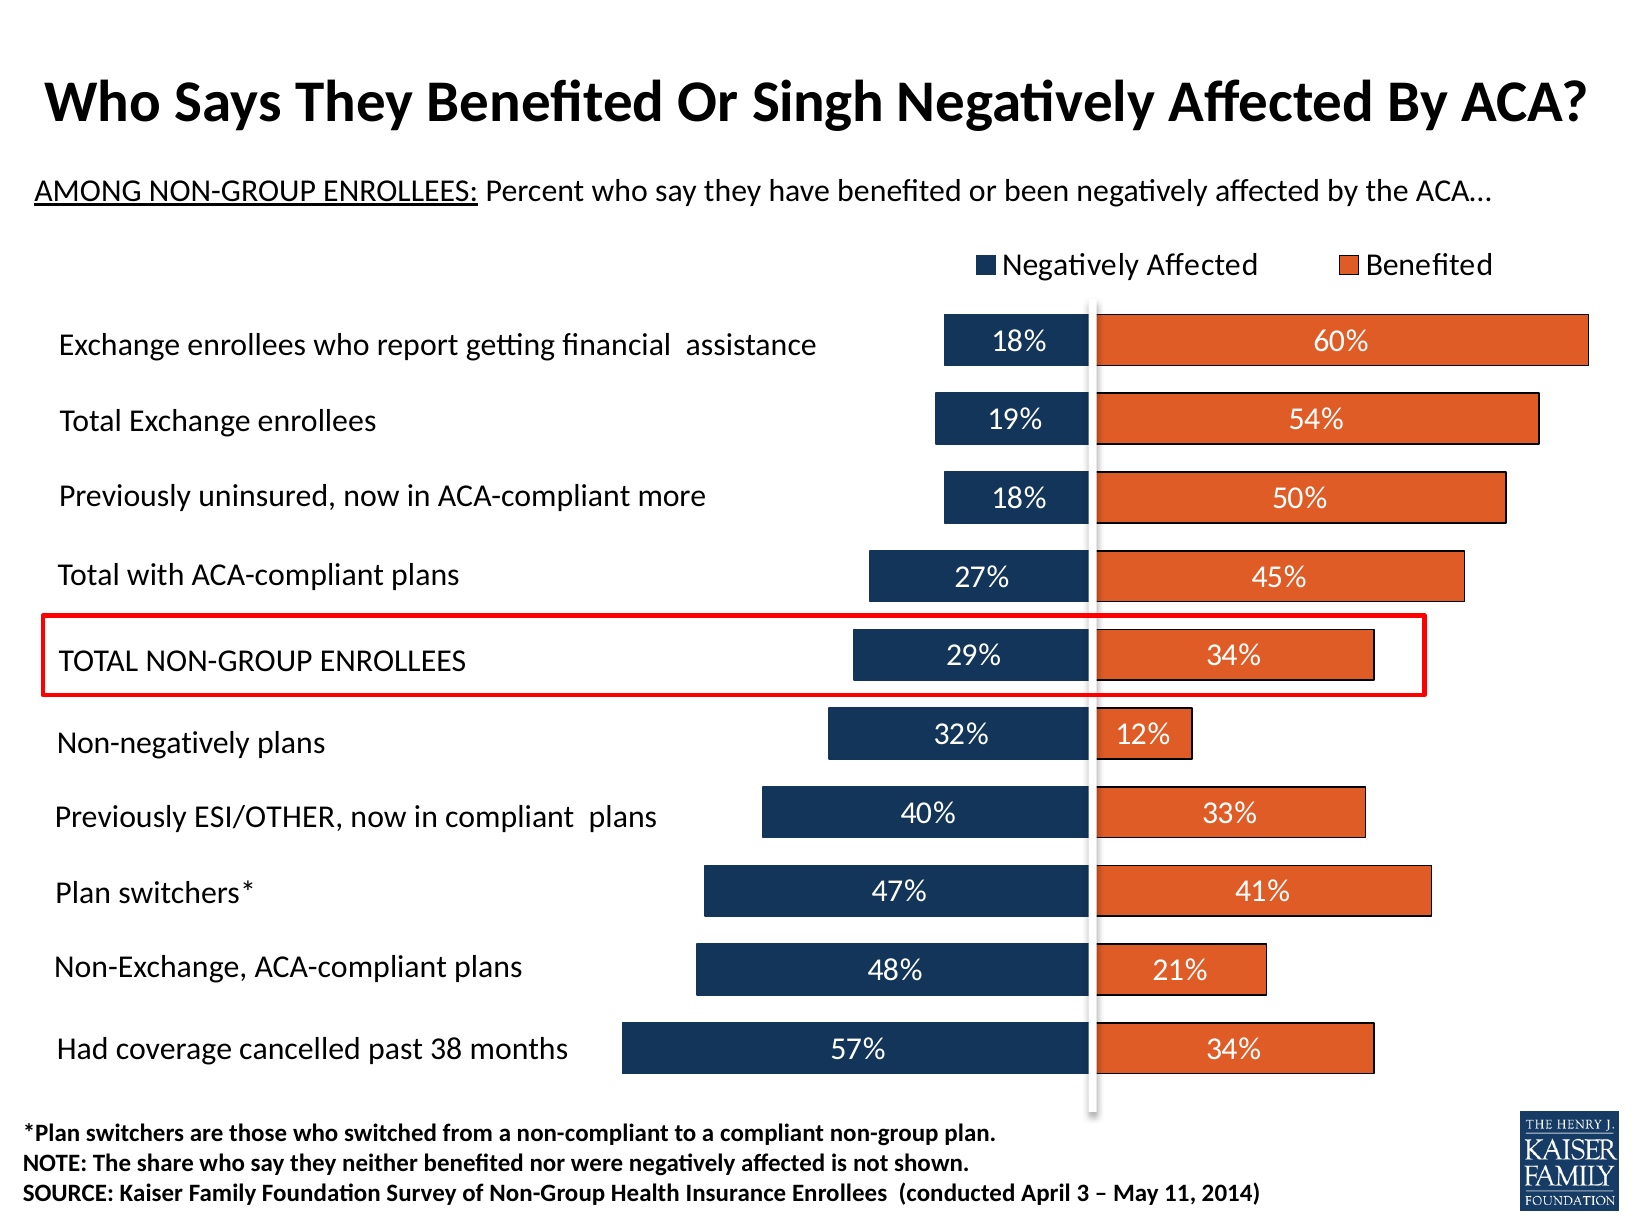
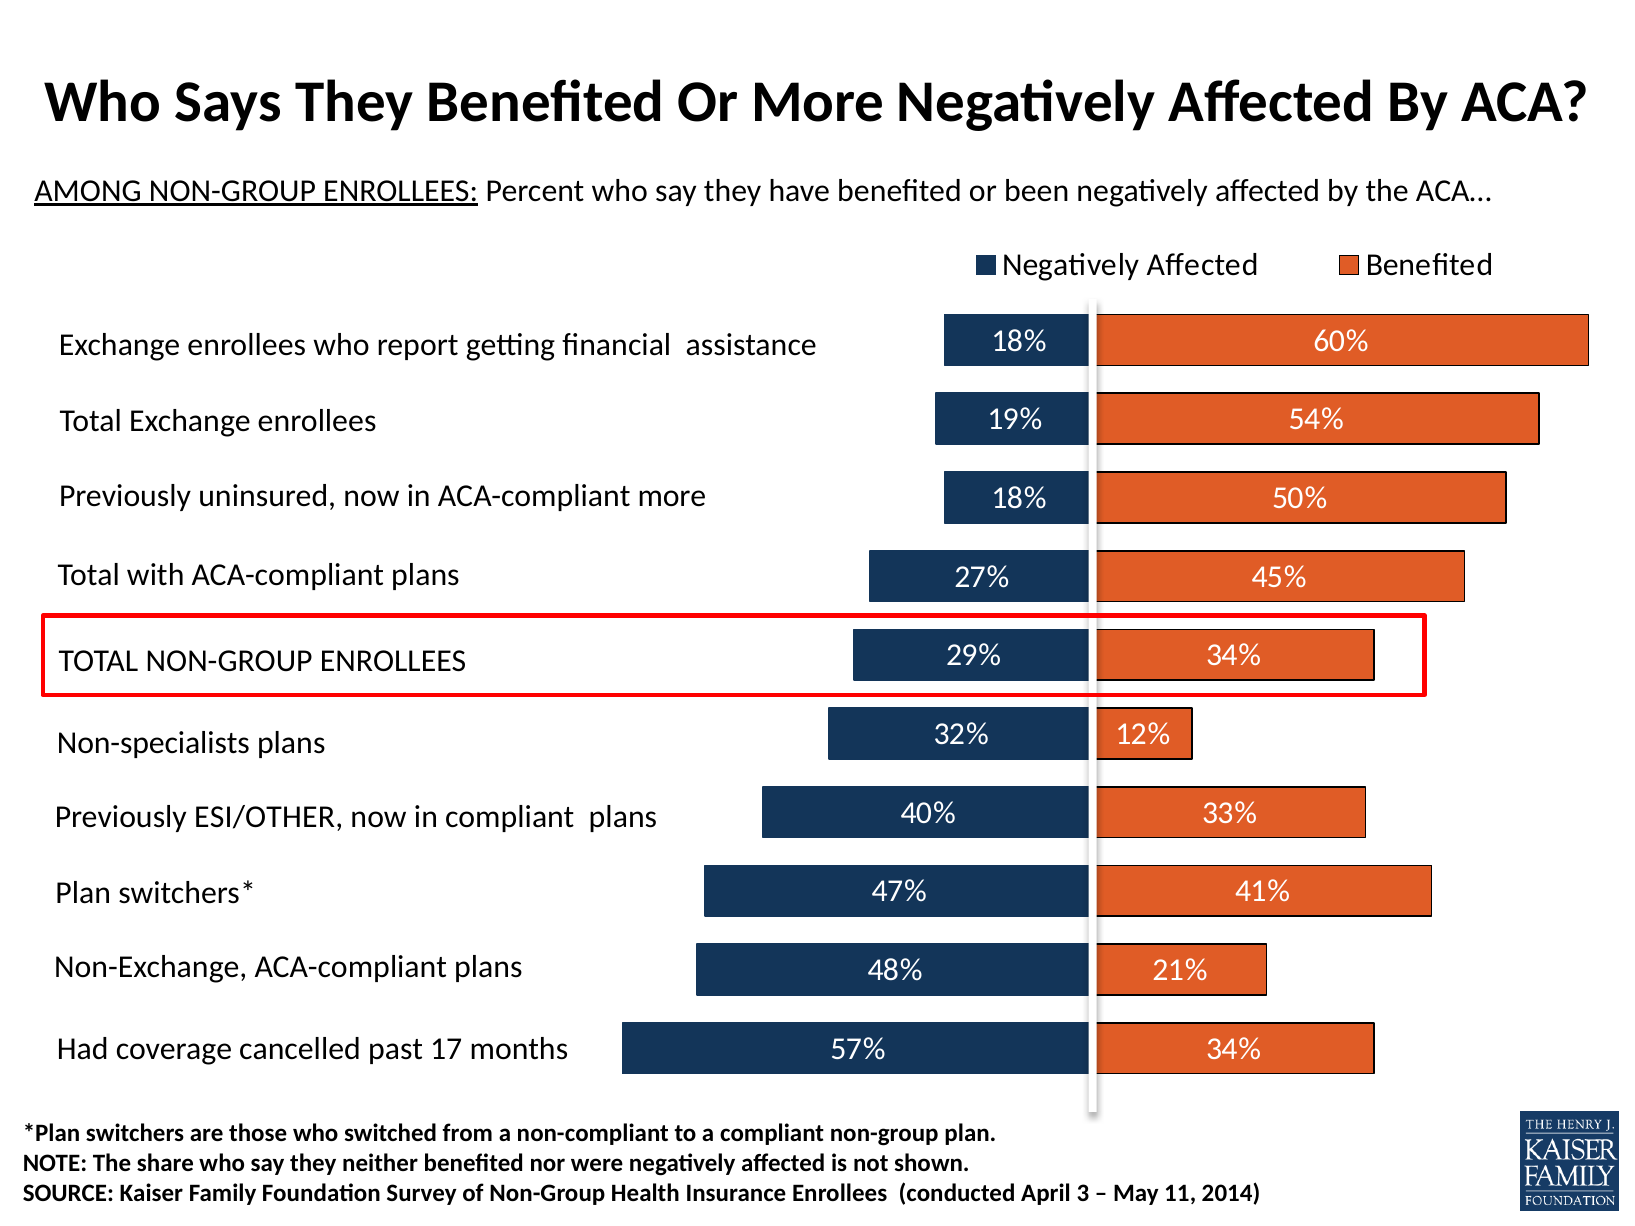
Or Singh: Singh -> More
Non-negatively: Non-negatively -> Non-specialists
38: 38 -> 17
